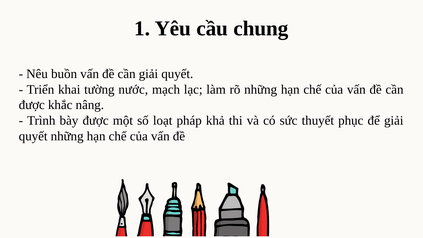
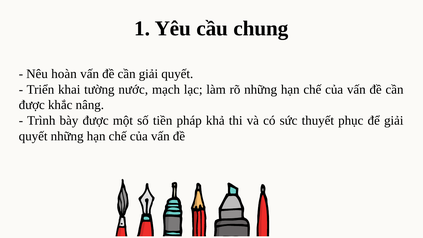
buồn: buồn -> hoàn
loạt: loạt -> tiền
